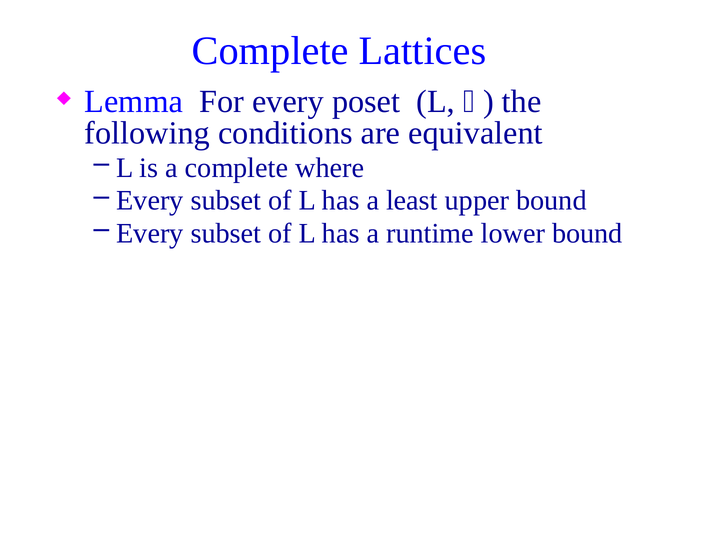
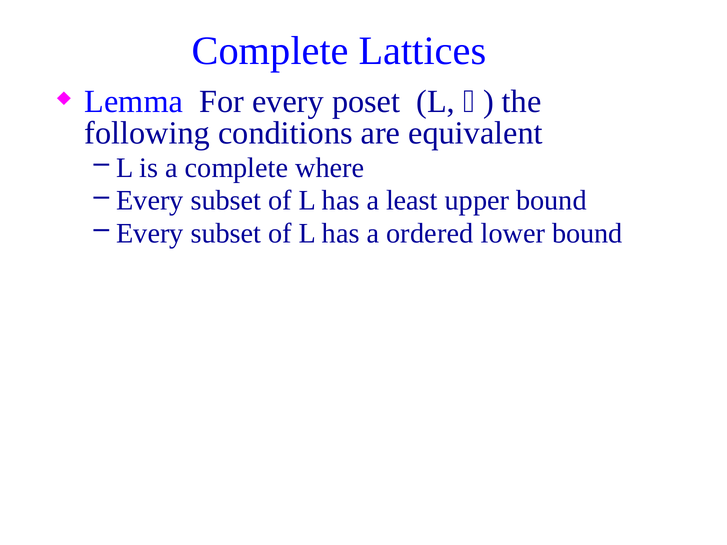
runtime: runtime -> ordered
